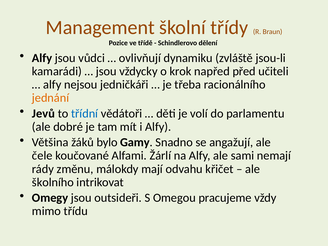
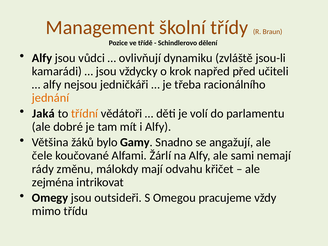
Jevů: Jevů -> Jaká
třídní colour: blue -> orange
školního: školního -> zejména
